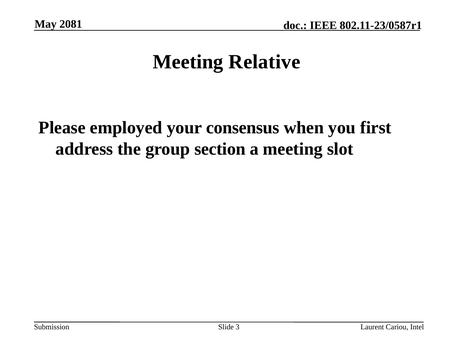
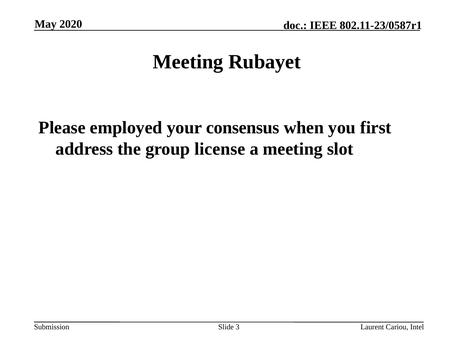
2081: 2081 -> 2020
Relative: Relative -> Rubayet
section: section -> license
